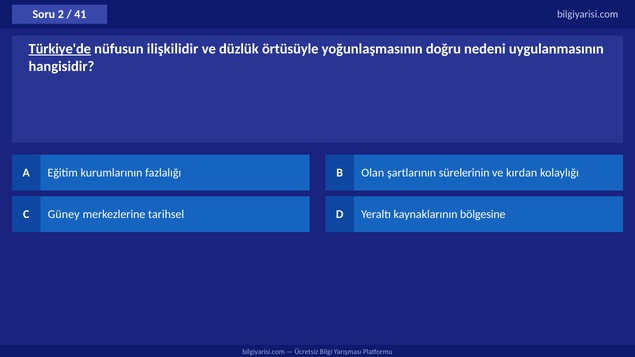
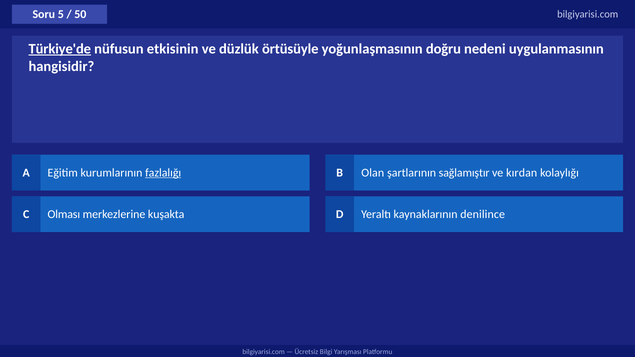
2: 2 -> 5
41: 41 -> 50
ilişkilidir: ilişkilidir -> etkisinin
fazlalığı underline: none -> present
sürelerinin: sürelerinin -> sağlamıştır
Güney: Güney -> Olması
tarihsel: tarihsel -> kuşakta
bölgesine: bölgesine -> denilince
